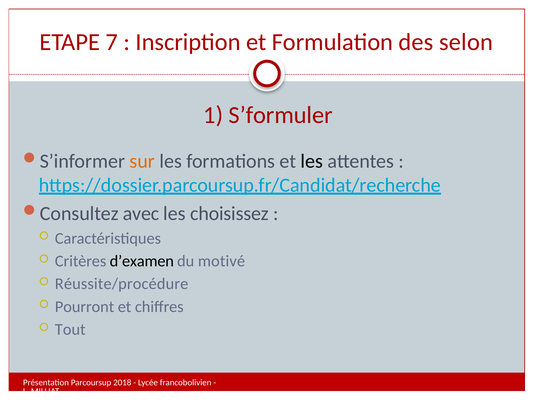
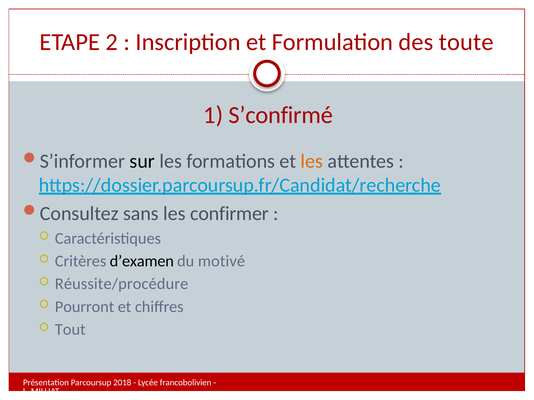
7: 7 -> 2
selon: selon -> toute
S’formuler: S’formuler -> S’confirmé
sur colour: orange -> black
les at (312, 161) colour: black -> orange
avec: avec -> sans
choisissez: choisissez -> confirmer
